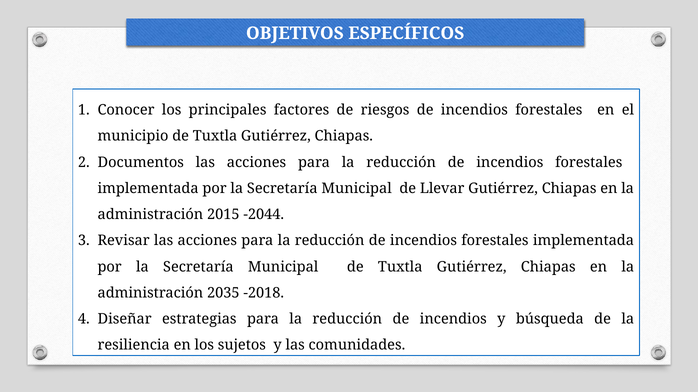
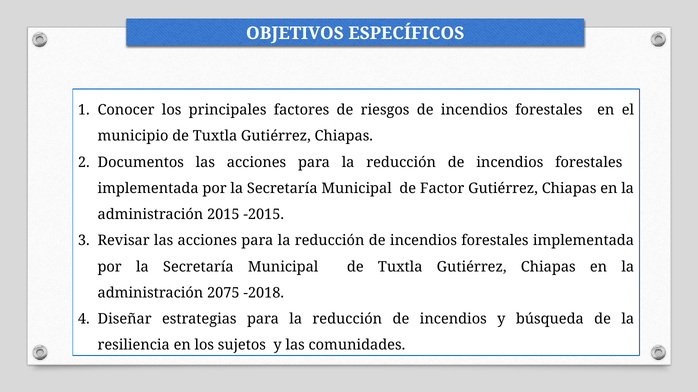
Llevar: Llevar -> Factor
-2044: -2044 -> -2015
2035: 2035 -> 2075
